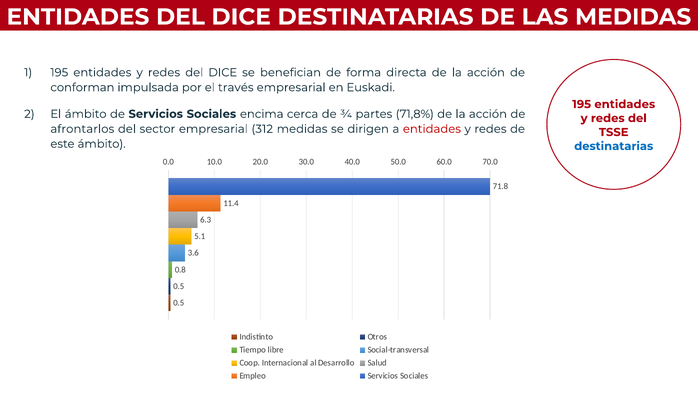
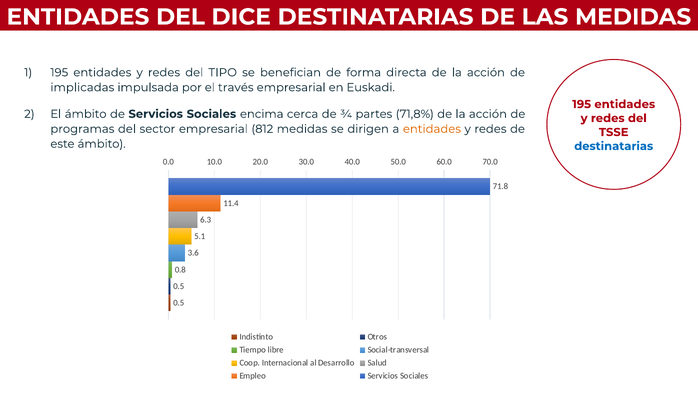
redes del DICE: DICE -> TIPO
conforman: conforman -> implicadas
afrontarlos: afrontarlos -> programas
312: 312 -> 812
entidades at (432, 129) colour: red -> orange
